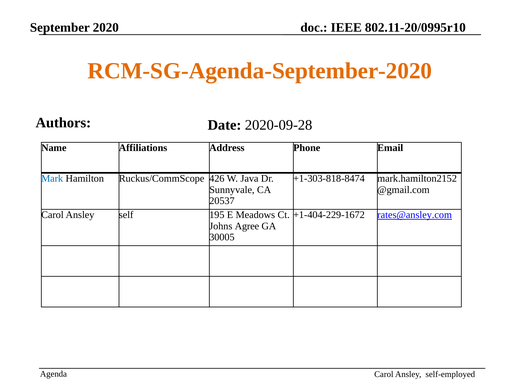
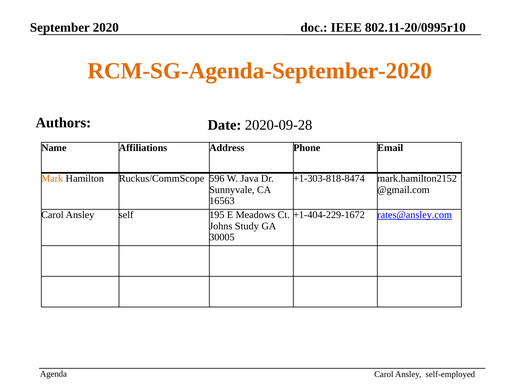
Mark colour: blue -> orange
426: 426 -> 596
20537: 20537 -> 16563
Agree: Agree -> Study
